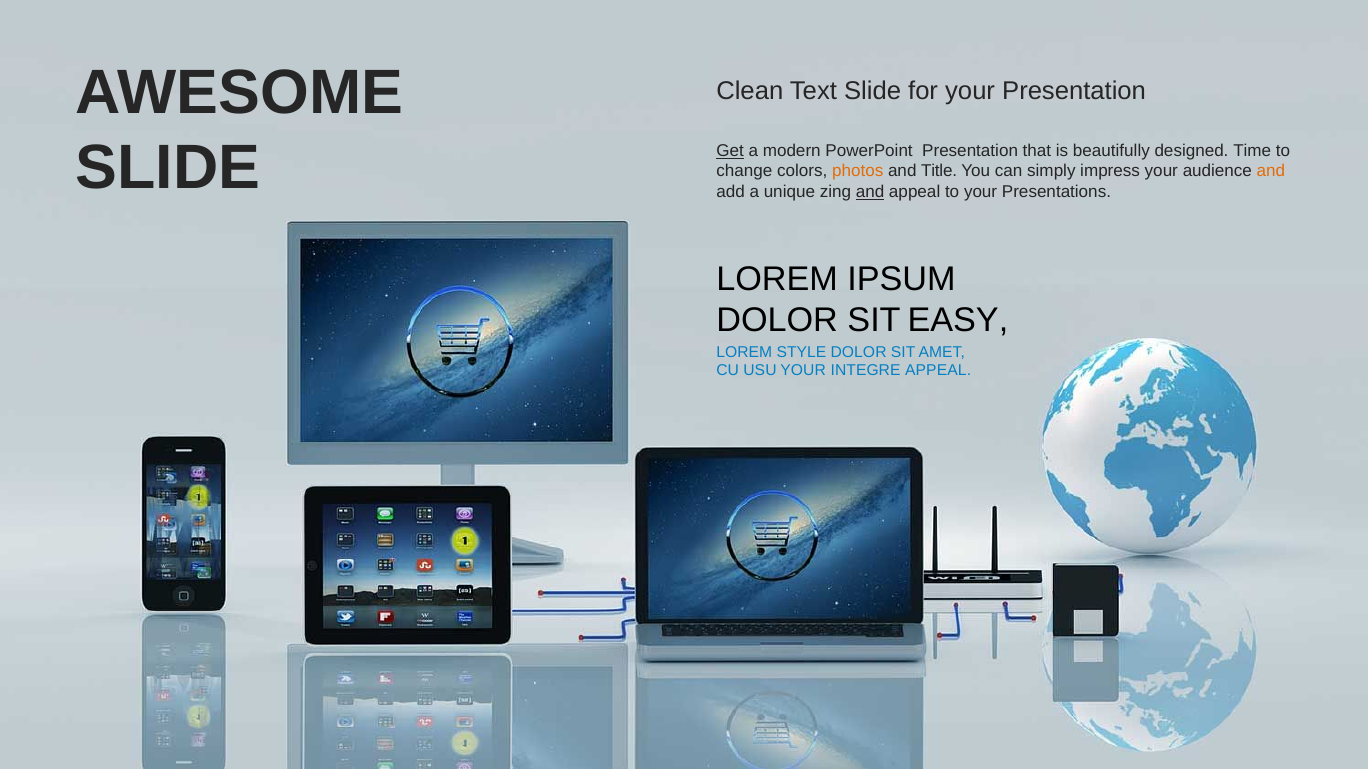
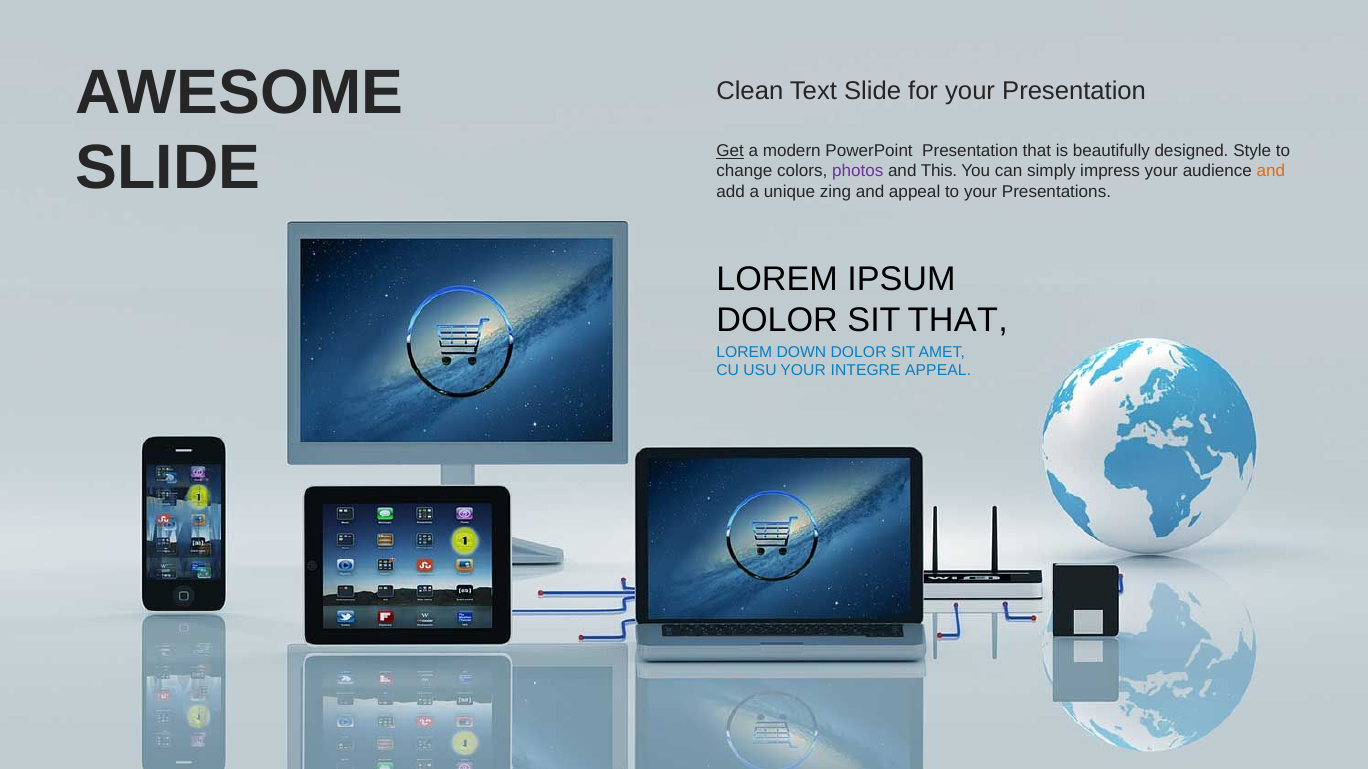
Time: Time -> Style
photos colour: orange -> purple
Title: Title -> This
and at (870, 192) underline: present -> none
SIT EASY: EASY -> THAT
STYLE: STYLE -> DOWN
